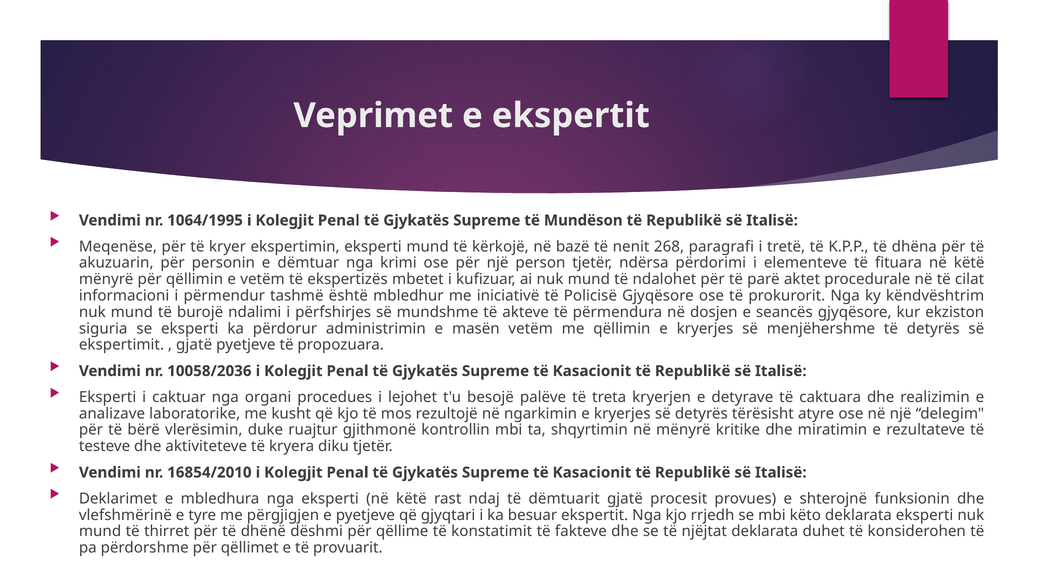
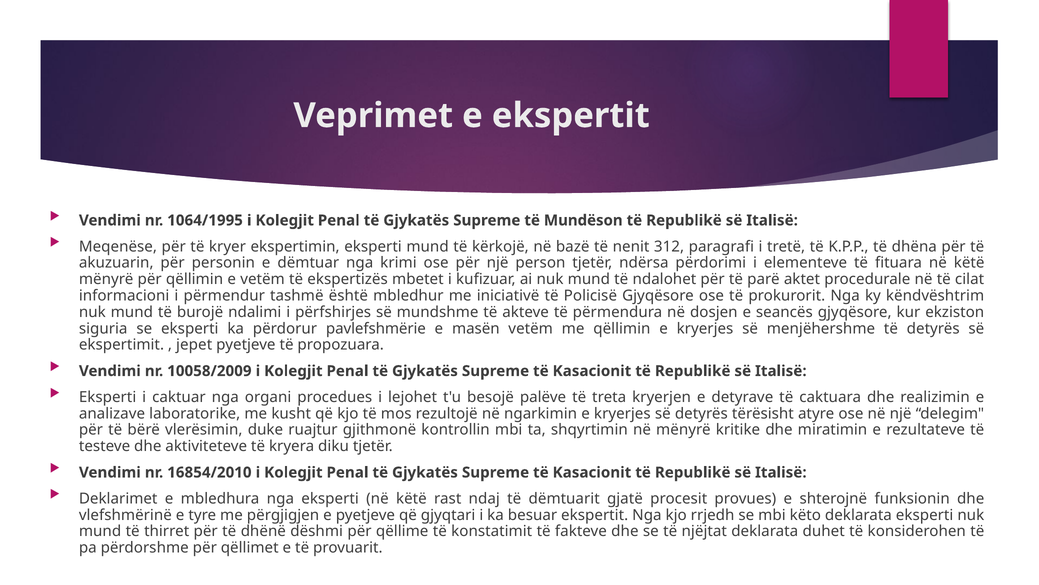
268: 268 -> 312
administrimin: administrimin -> pavlefshmërie
gjatë at (194, 345): gjatë -> jepet
10058/2036: 10058/2036 -> 10058/2009
